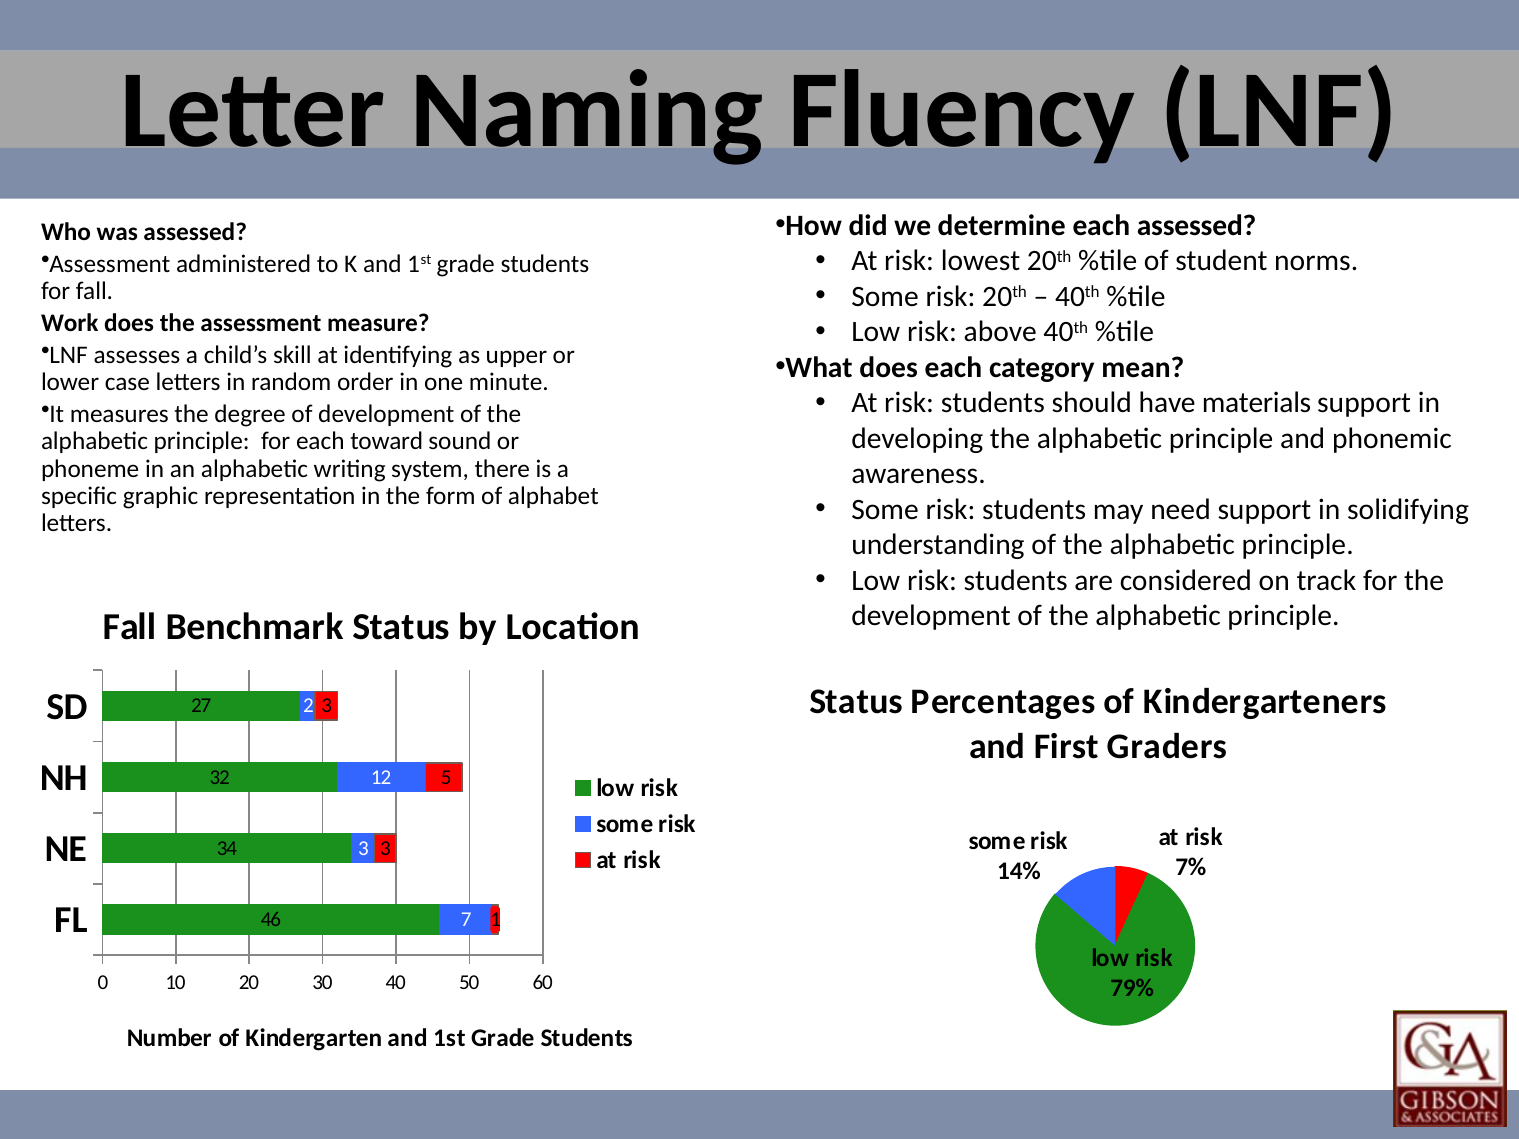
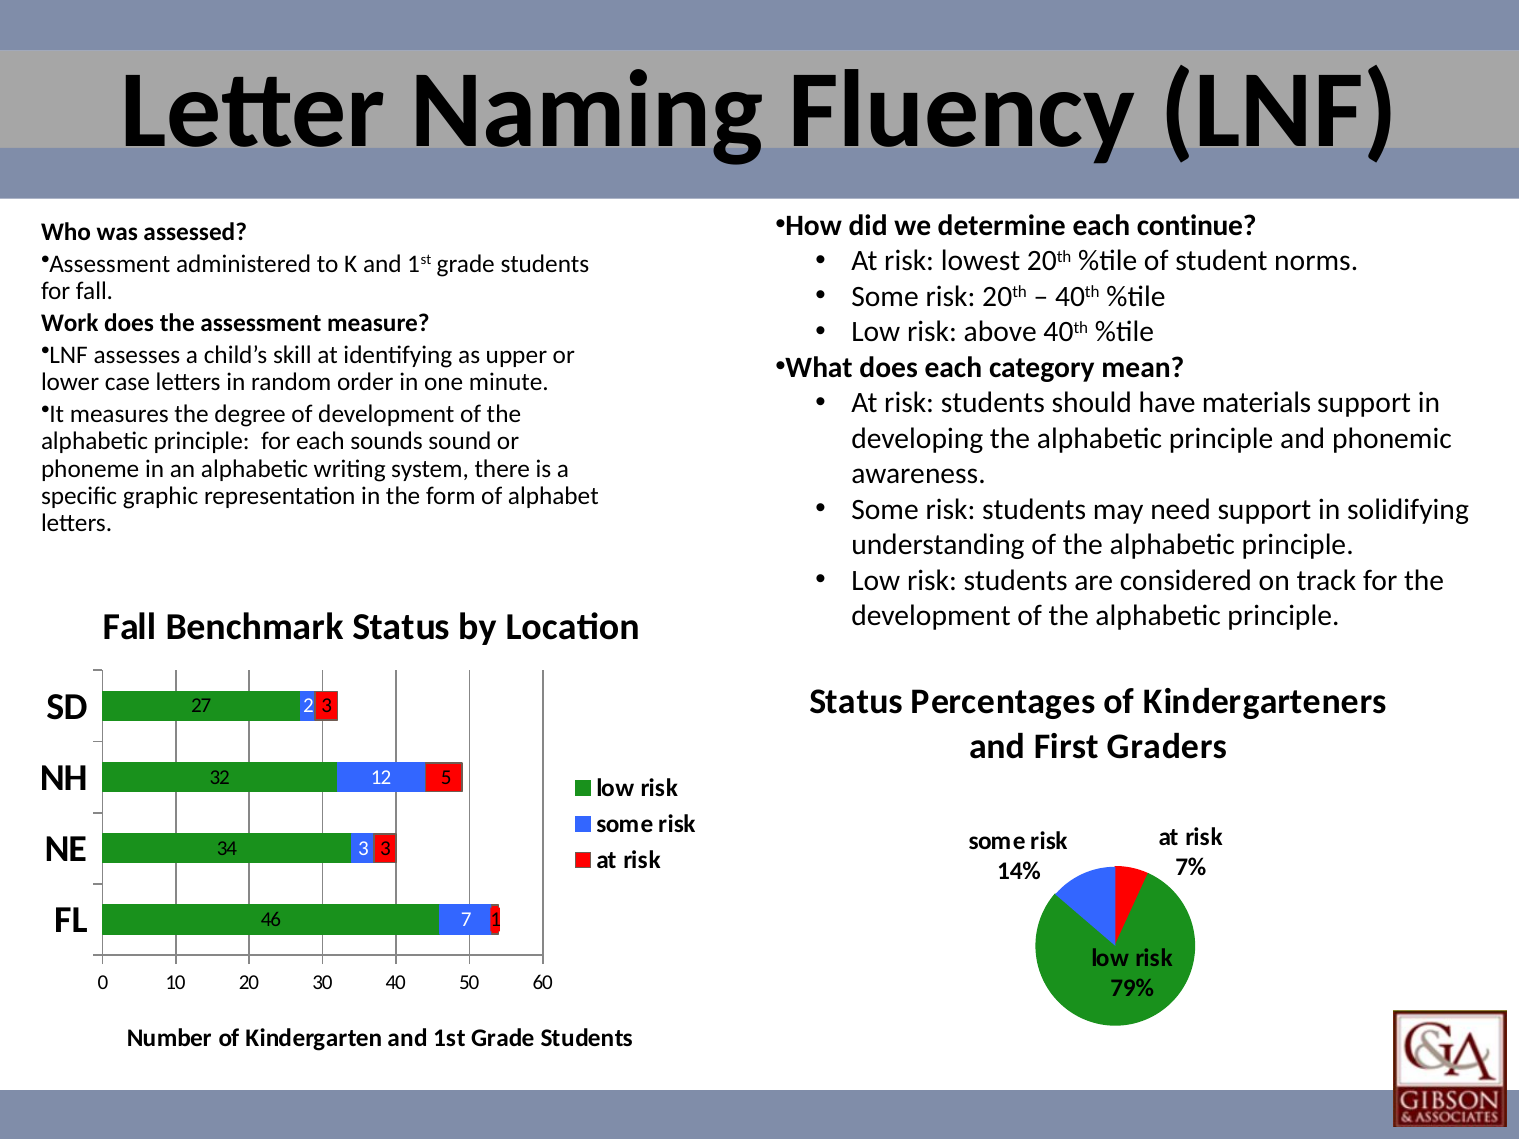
each assessed: assessed -> continue
toward: toward -> sounds
